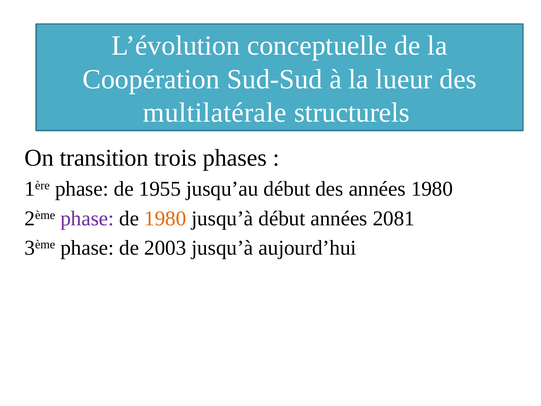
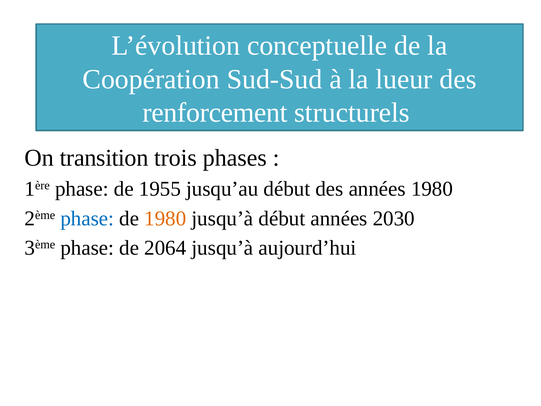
multilatérale: multilatérale -> renforcement
phase at (87, 218) colour: purple -> blue
2081: 2081 -> 2030
2003: 2003 -> 2064
